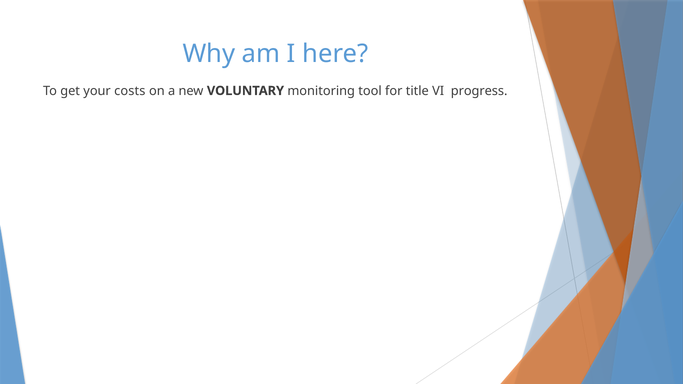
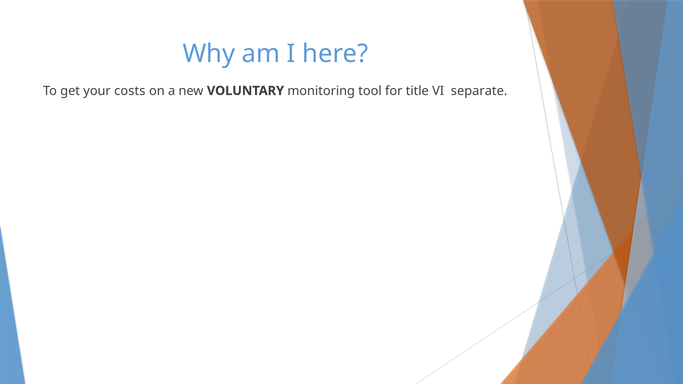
progress: progress -> separate
